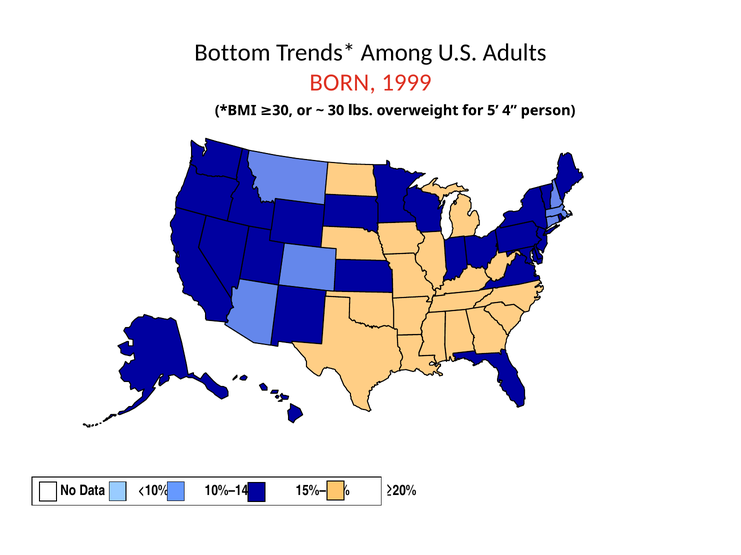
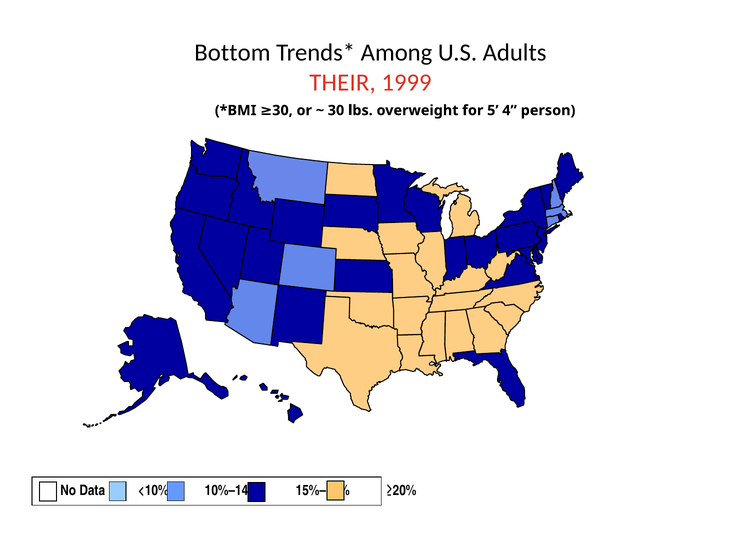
BORN: BORN -> THEIR
